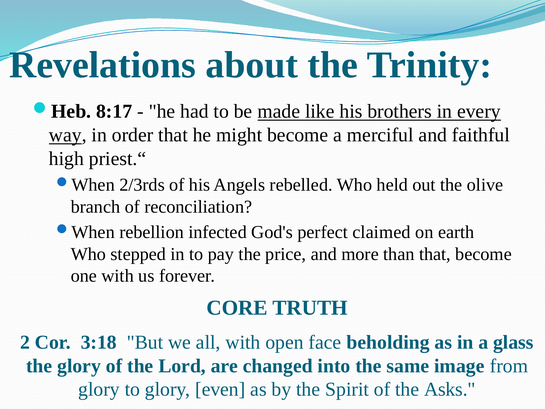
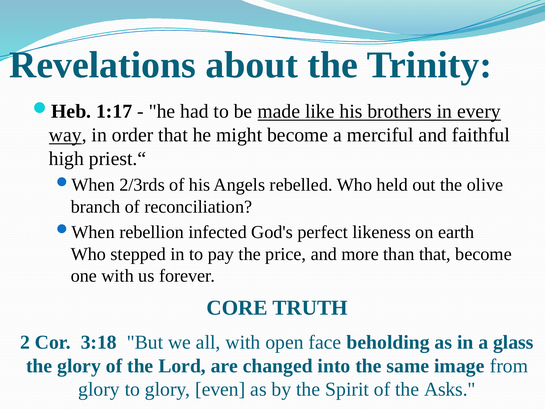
8:17: 8:17 -> 1:17
claimed: claimed -> likeness
